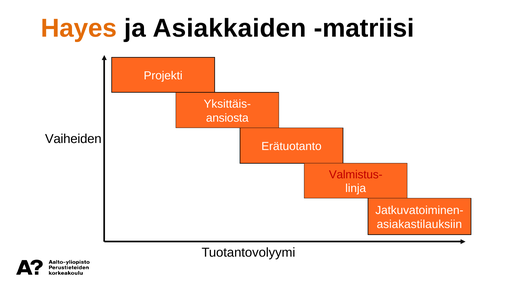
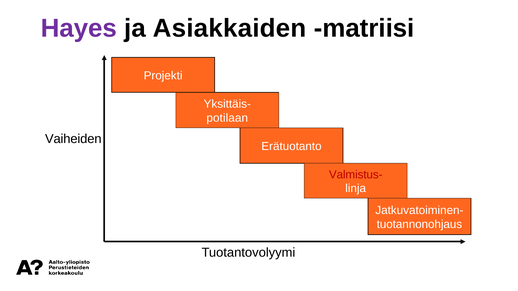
Hayes colour: orange -> purple
ansiosta: ansiosta -> potilaan
asiakastilauksiin: asiakastilauksiin -> tuotannonohjaus
